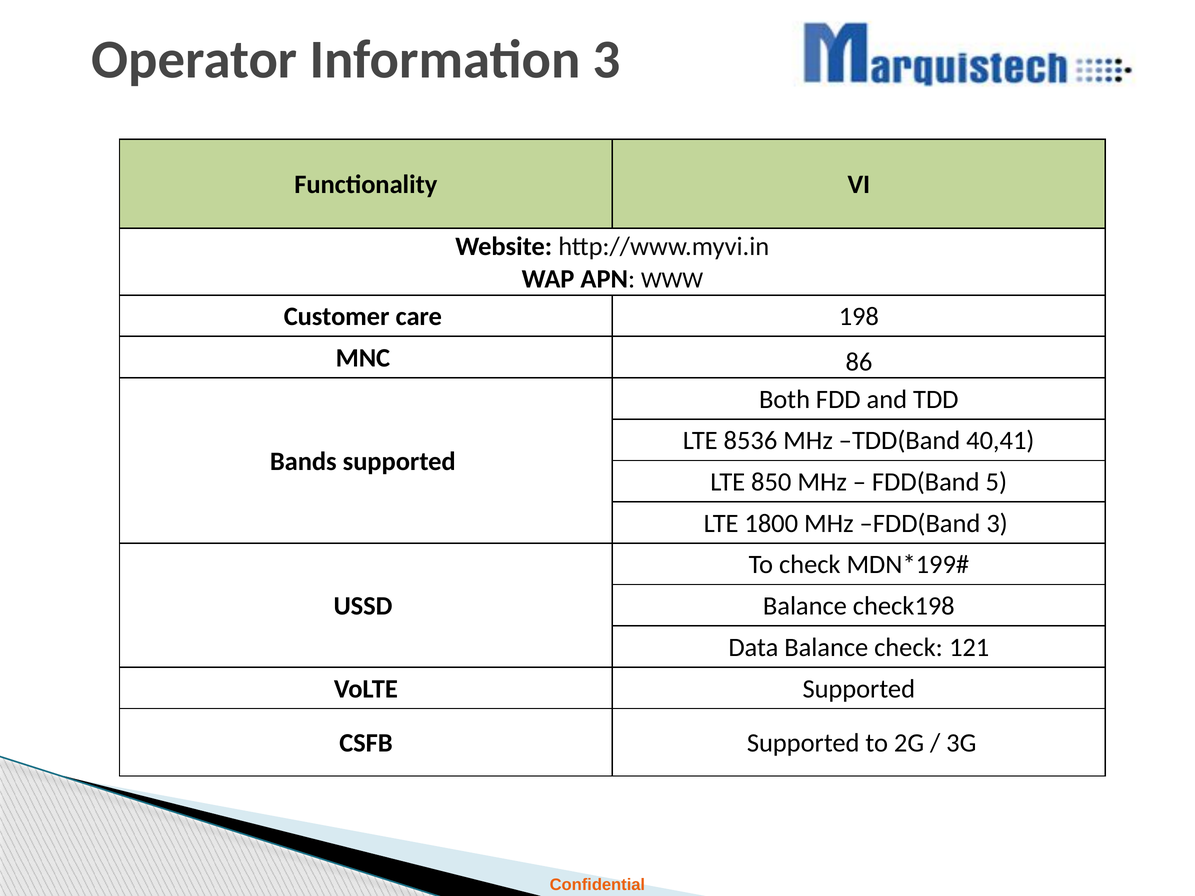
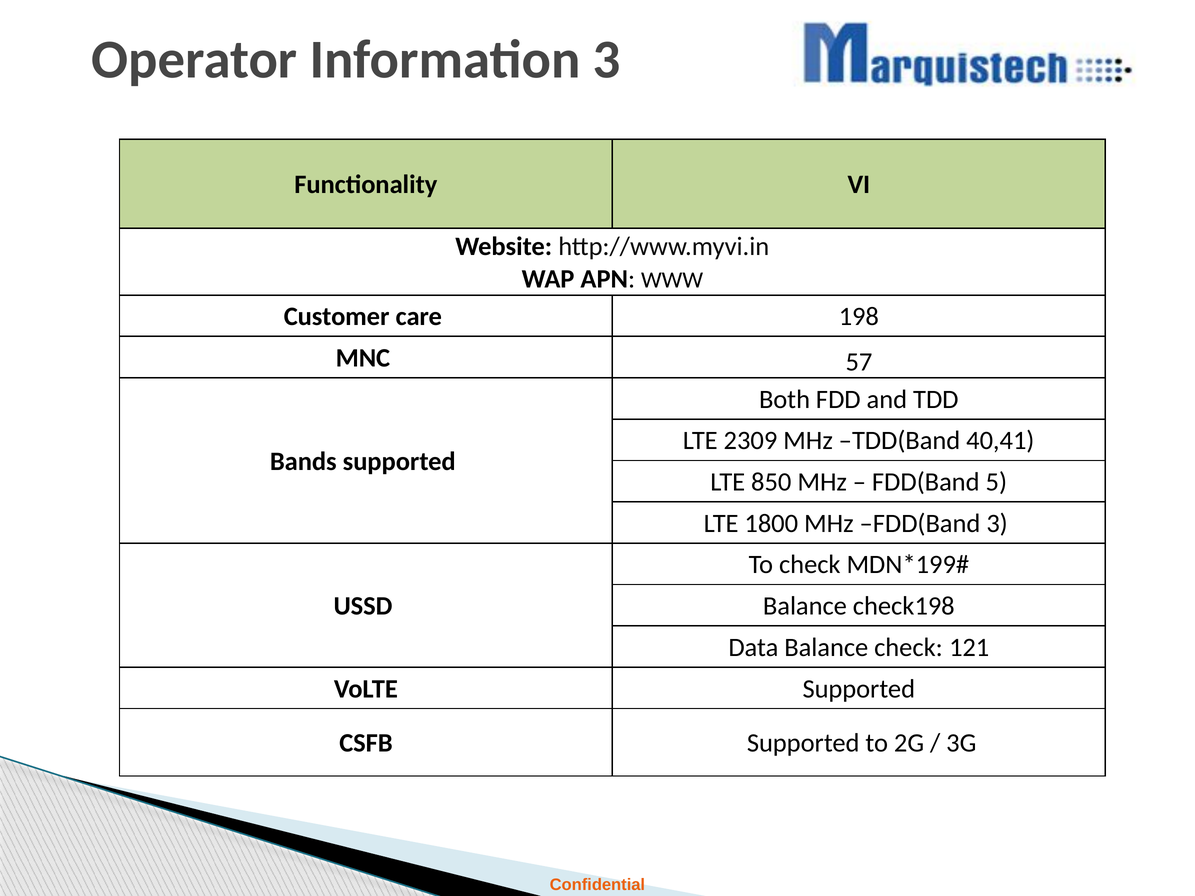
86: 86 -> 57
8536: 8536 -> 2309
